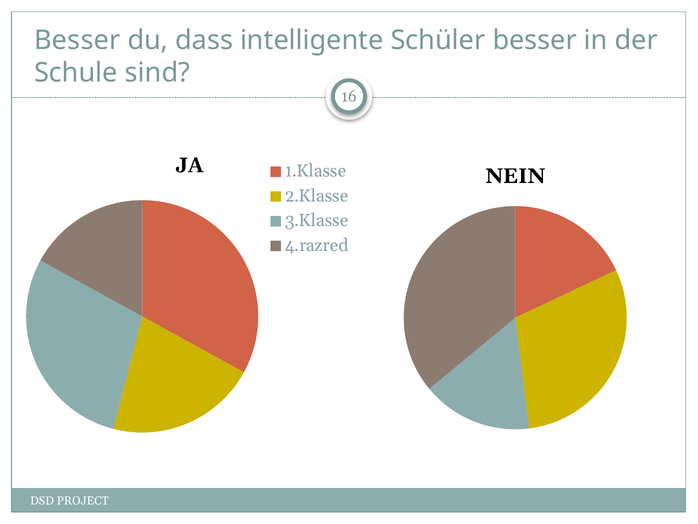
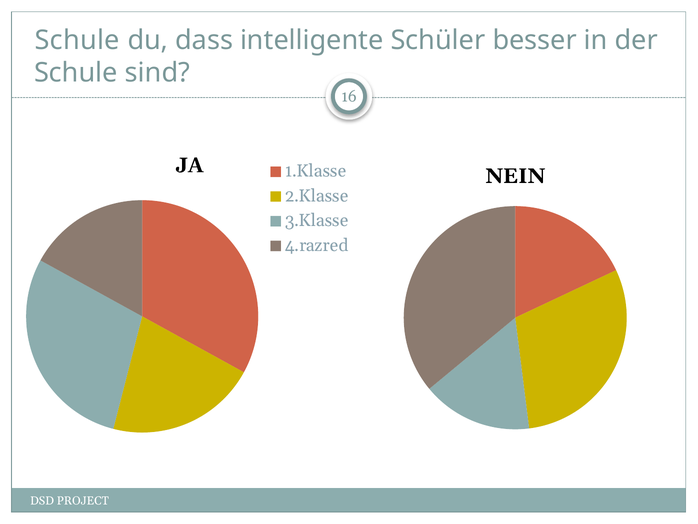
Besser at (77, 40): Besser -> Schule
